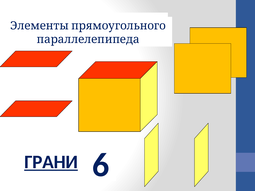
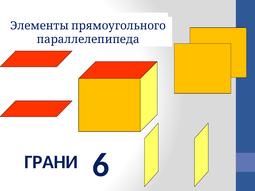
ГРАНИ underline: present -> none
